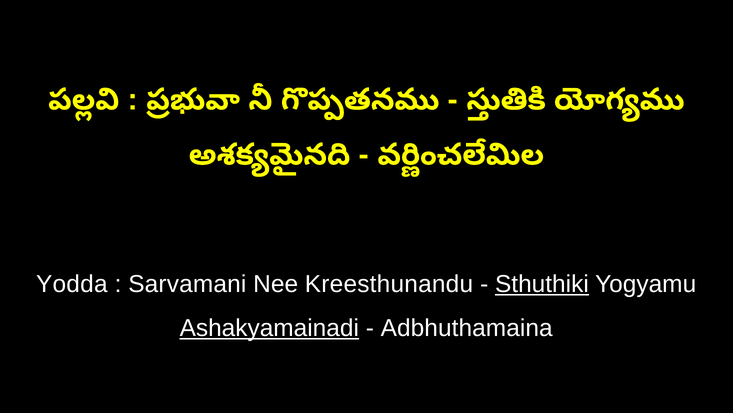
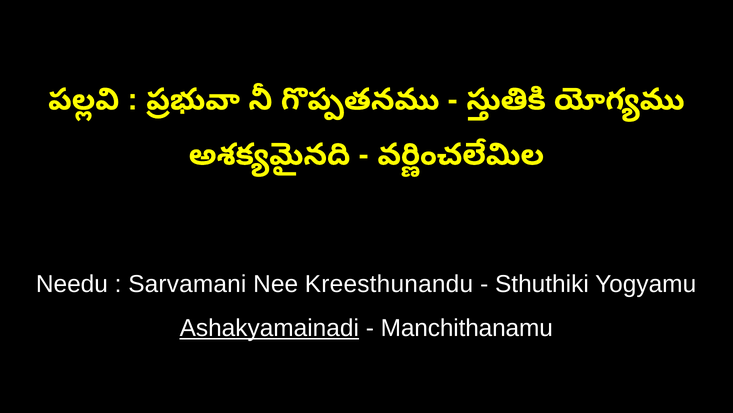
Yodda: Yodda -> Needu
Sthuthiki underline: present -> none
Adbhuthamaina: Adbhuthamaina -> Manchithanamu
